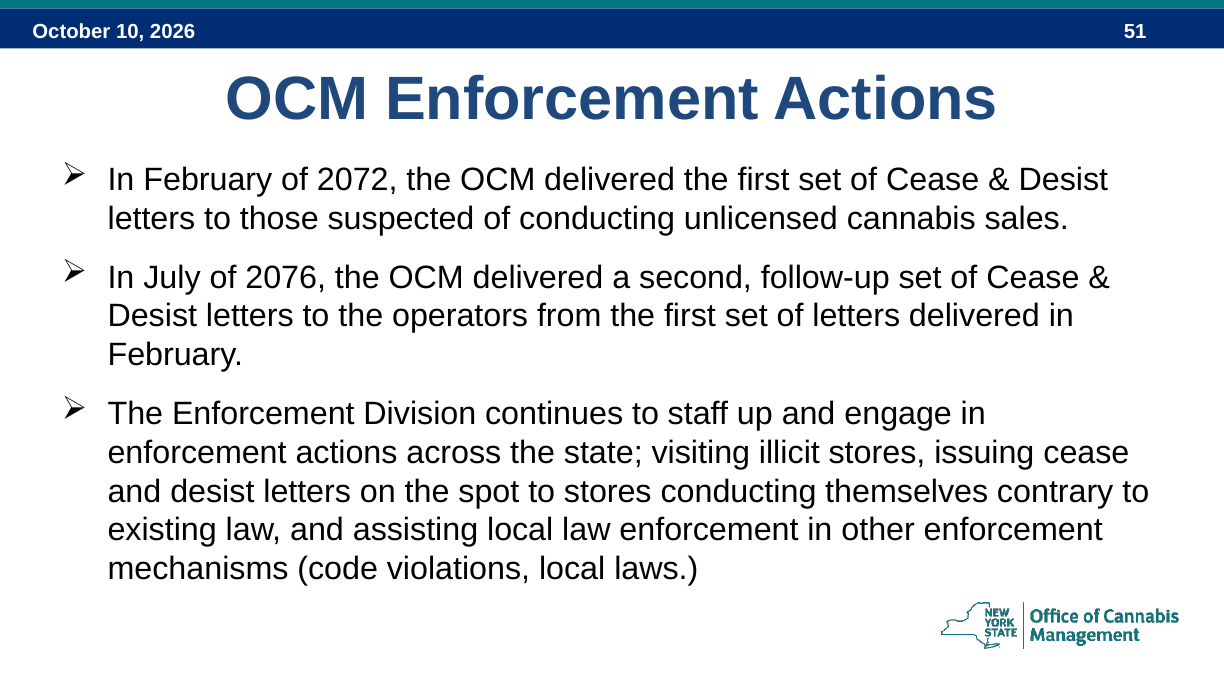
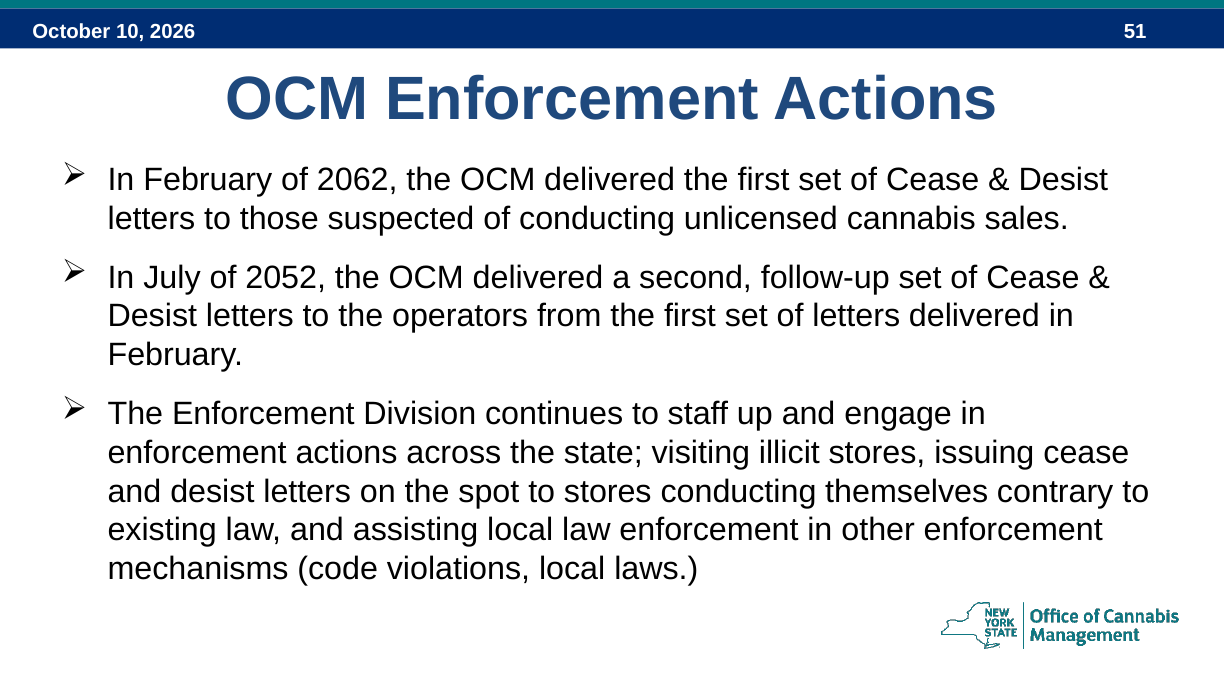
2072: 2072 -> 2062
2076: 2076 -> 2052
